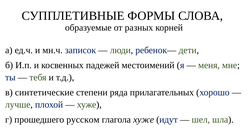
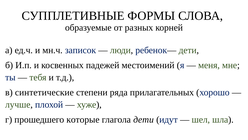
русском: русском -> которые
глагола хуже: хуже -> дети
